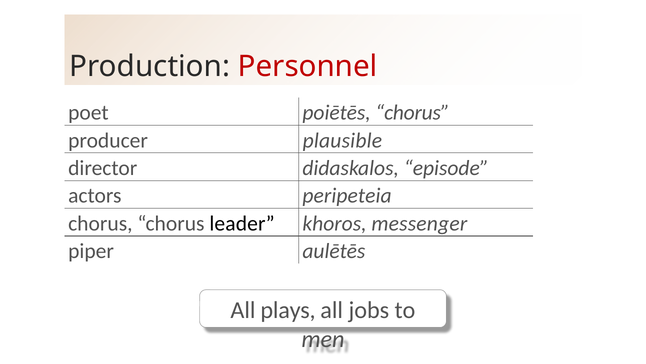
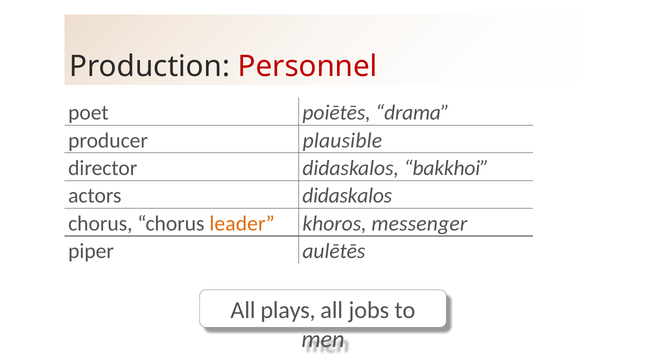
poiētēs chorus: chorus -> drama
episode: episode -> bakkhoi
actors peripeteia: peripeteia -> didaskalos
leader colour: black -> orange
